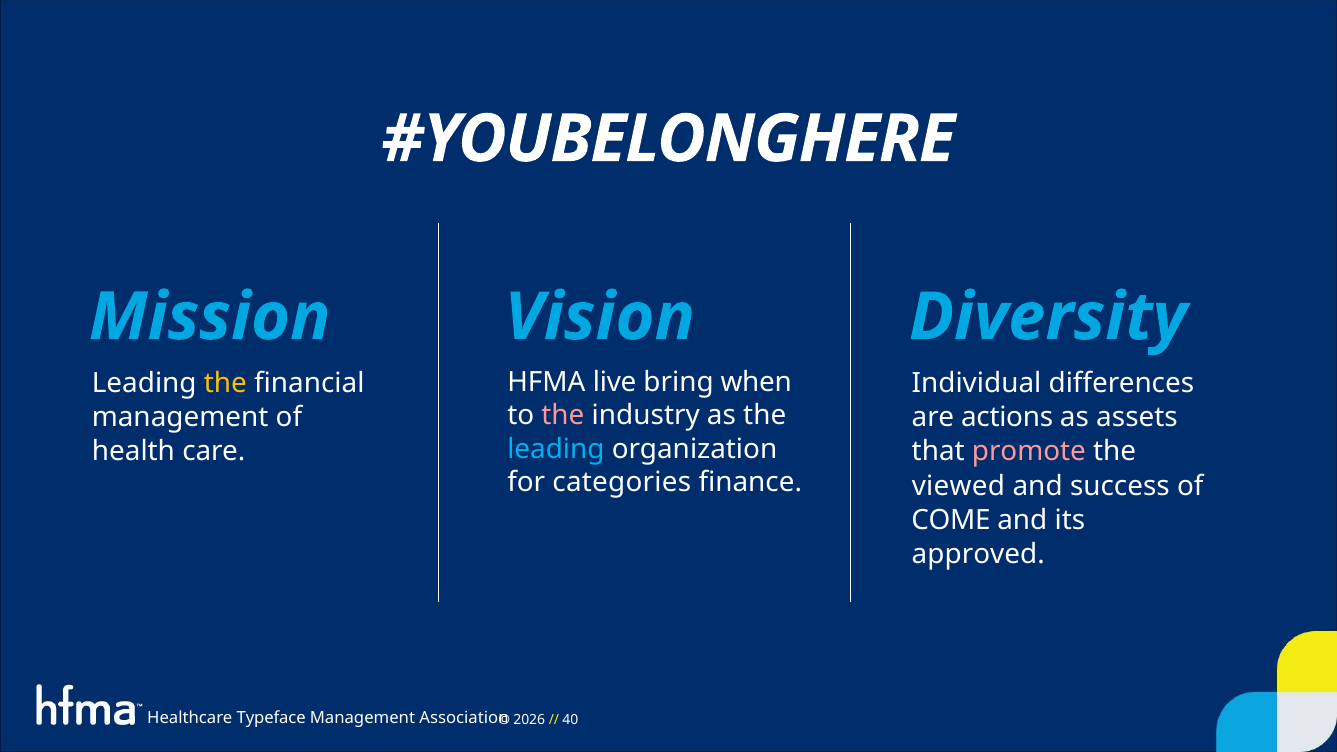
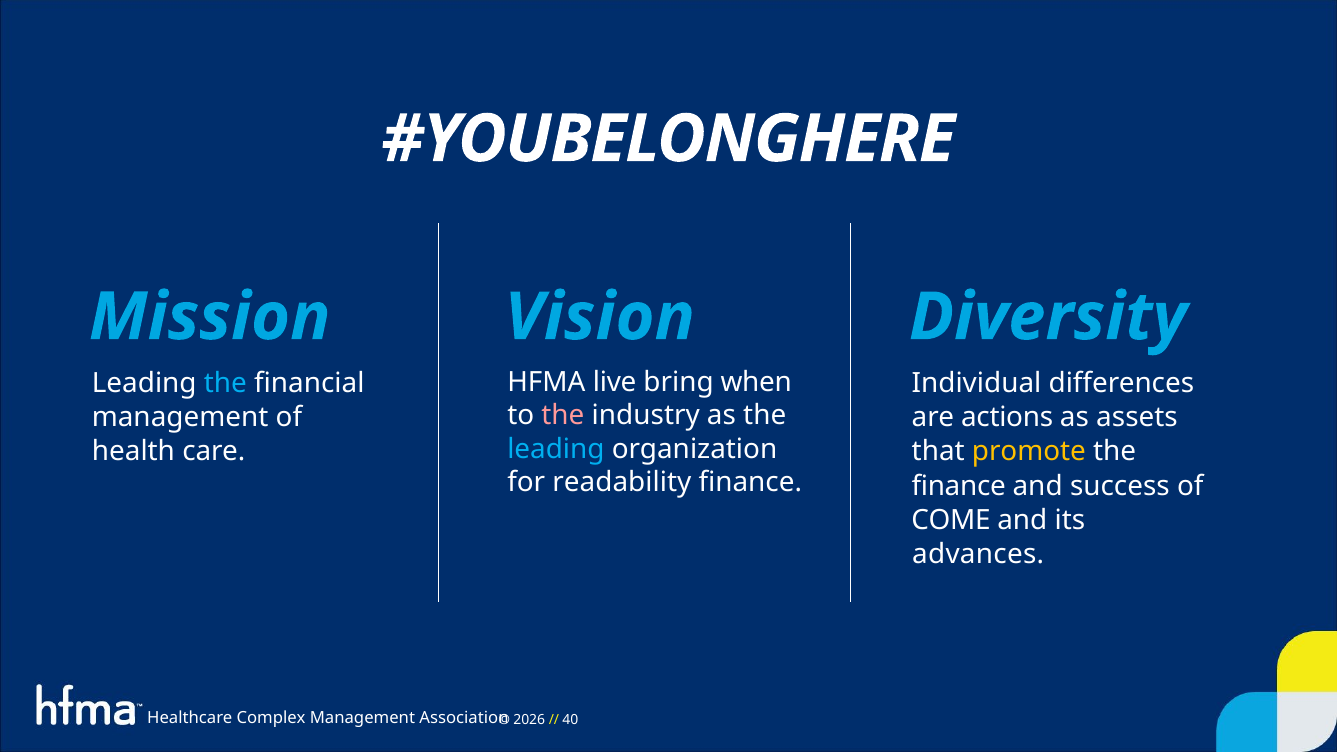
the at (225, 383) colour: yellow -> light blue
promote colour: pink -> yellow
categories: categories -> readability
viewed at (958, 486): viewed -> finance
approved: approved -> advances
Typeface: Typeface -> Complex
